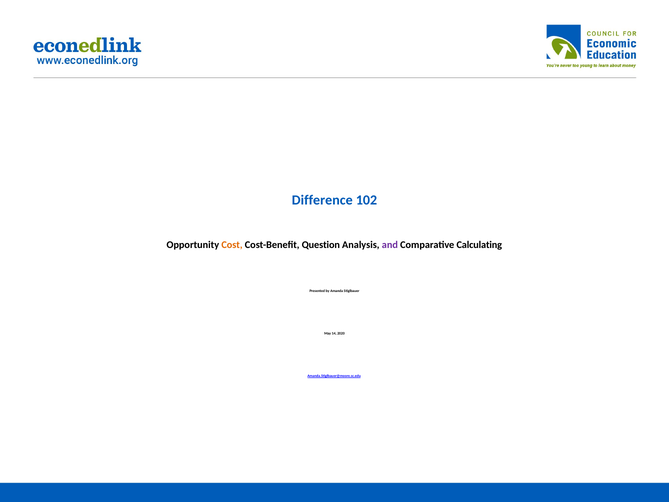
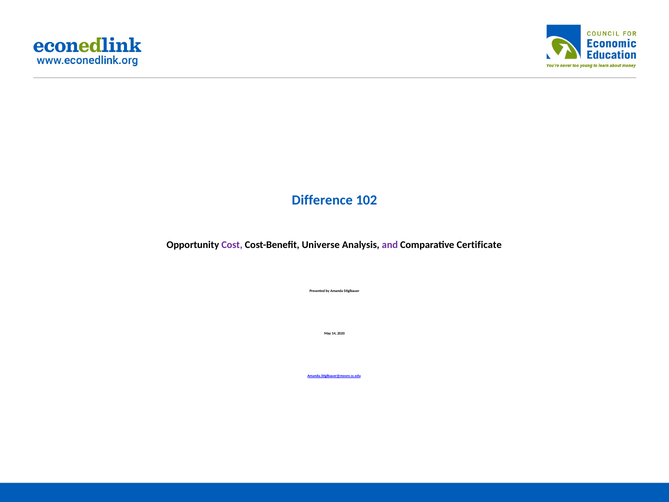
Cost colour: orange -> purple
Question: Question -> Universe
Calculating: Calculating -> Certificate
